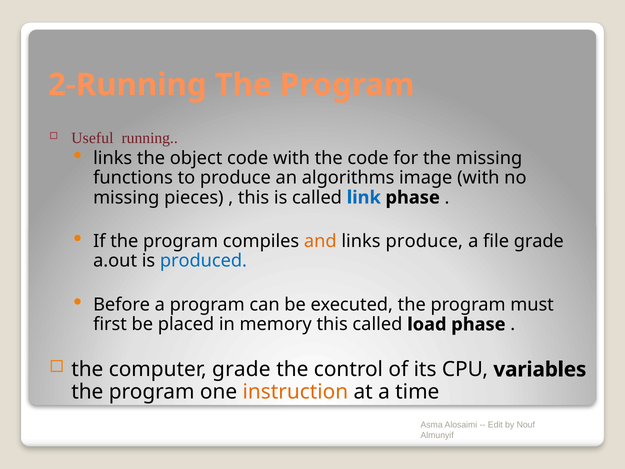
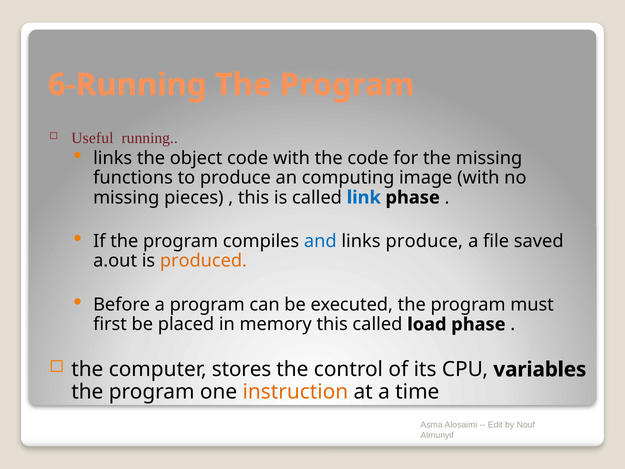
2-Running: 2-Running -> 6-Running
algorithms: algorithms -> computing
and colour: orange -> blue
file grade: grade -> saved
produced colour: blue -> orange
computer grade: grade -> stores
